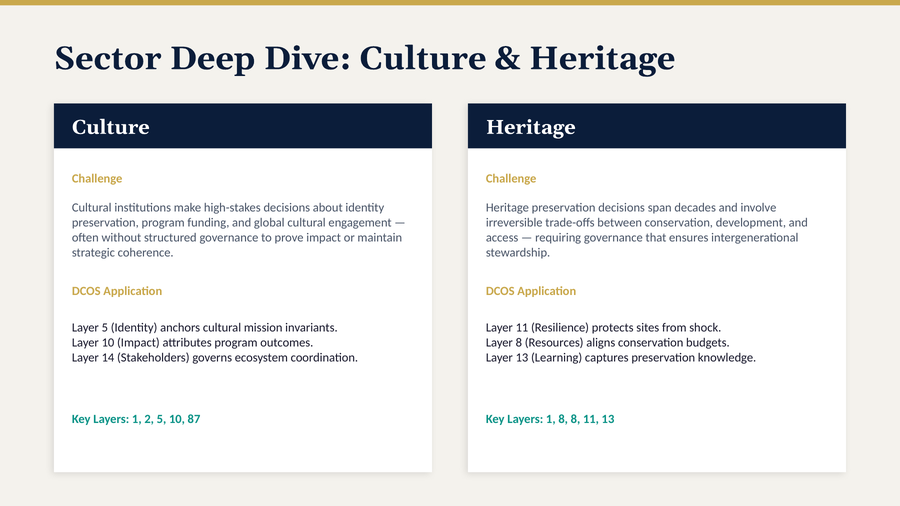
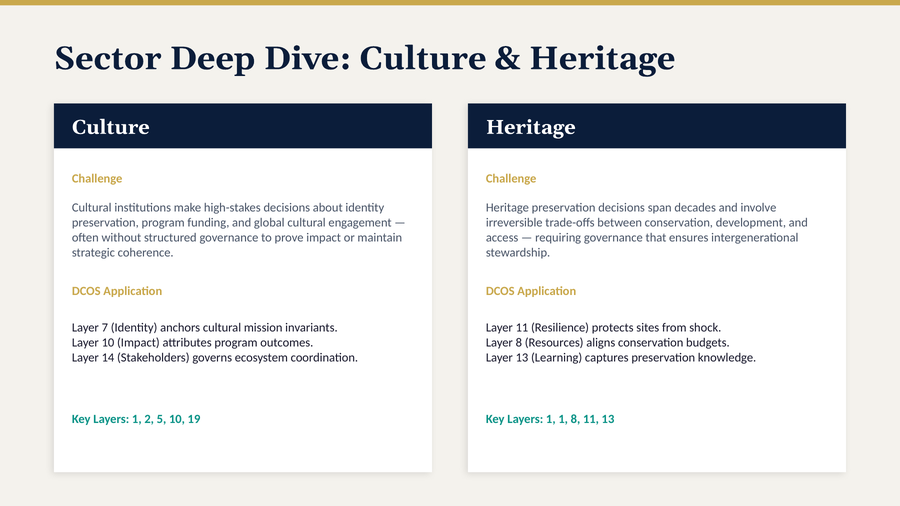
Layer 5: 5 -> 7
87: 87 -> 19
1 8: 8 -> 1
